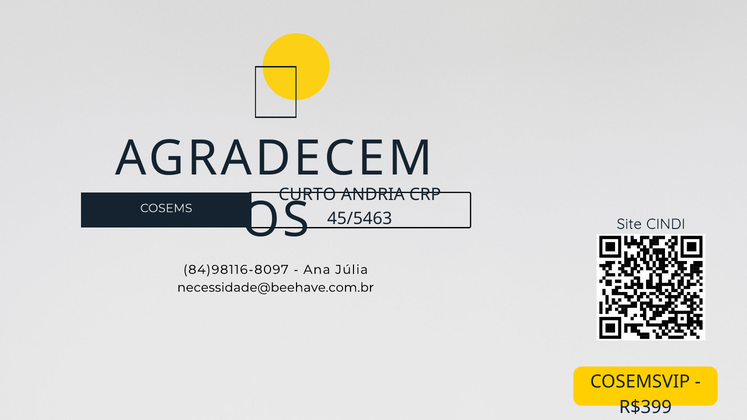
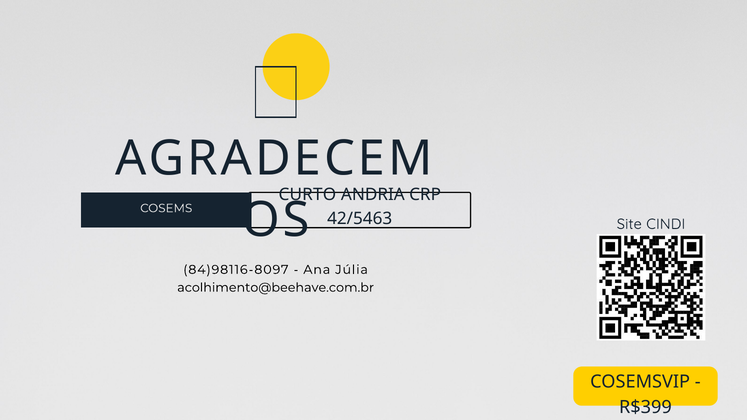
45/5463: 45/5463 -> 42/5463
necessidade@beehave.com.br: necessidade@beehave.com.br -> acolhimento@beehave.com.br
